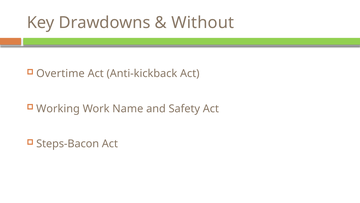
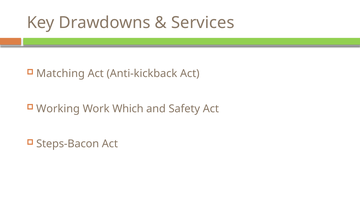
Without: Without -> Services
Overtime: Overtime -> Matching
Name: Name -> Which
